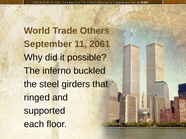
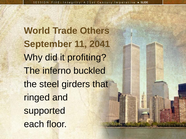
2061: 2061 -> 2041
possible: possible -> profiting
